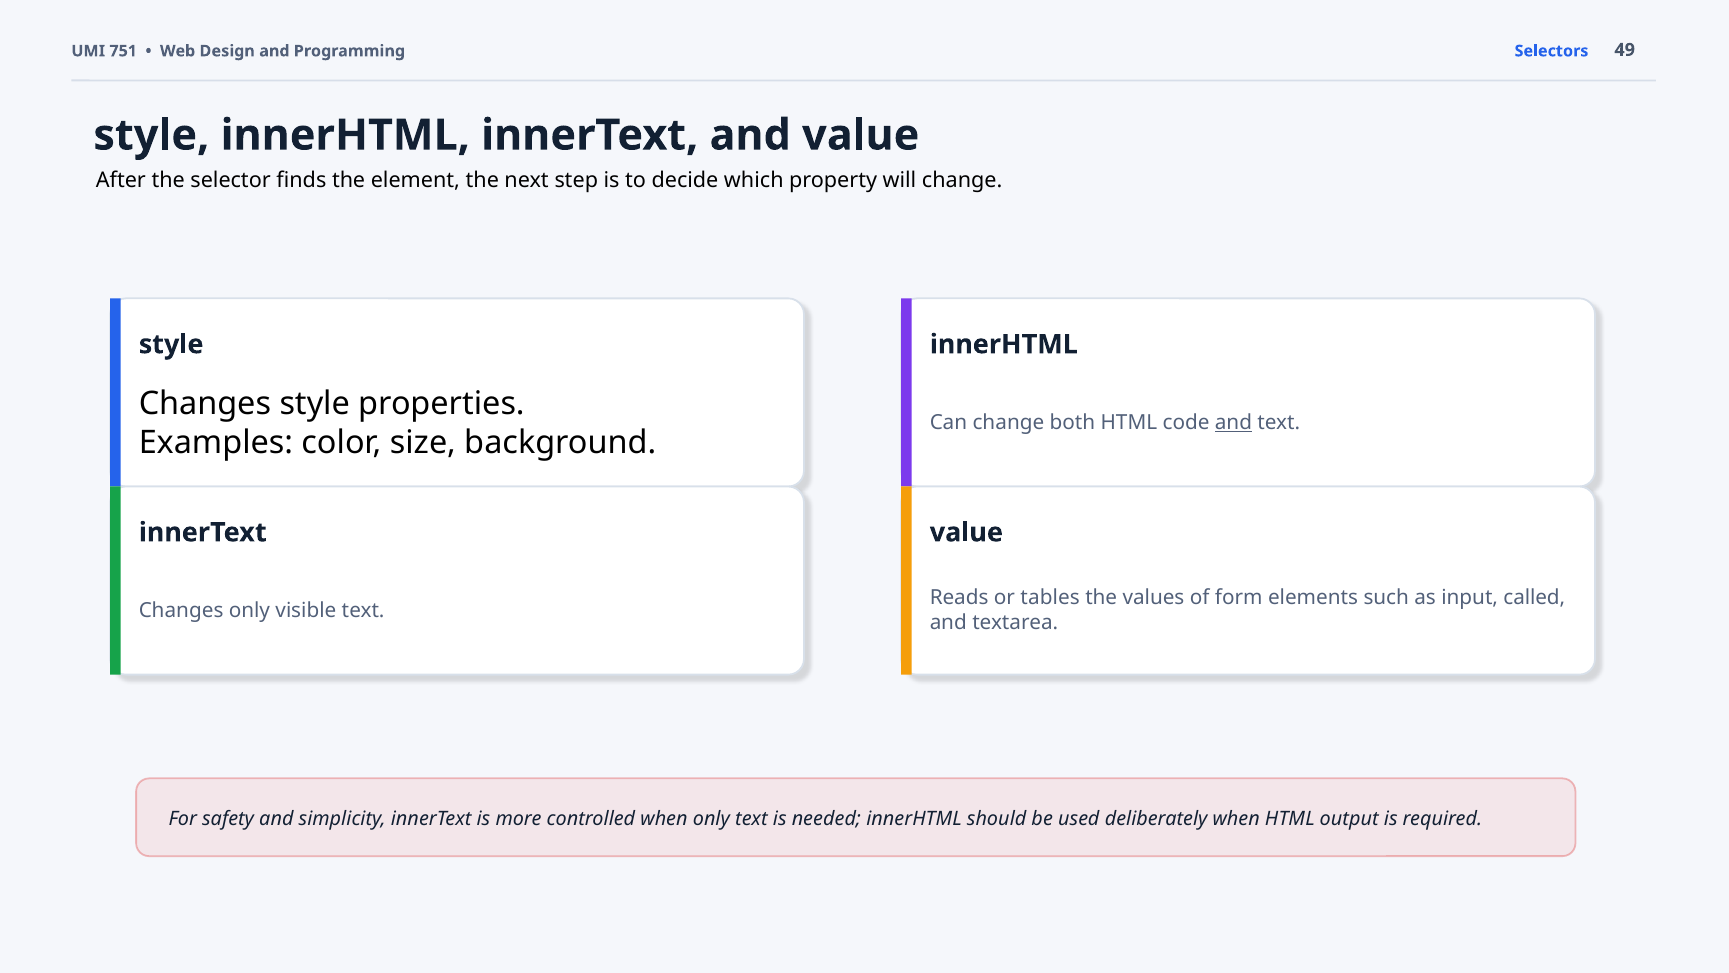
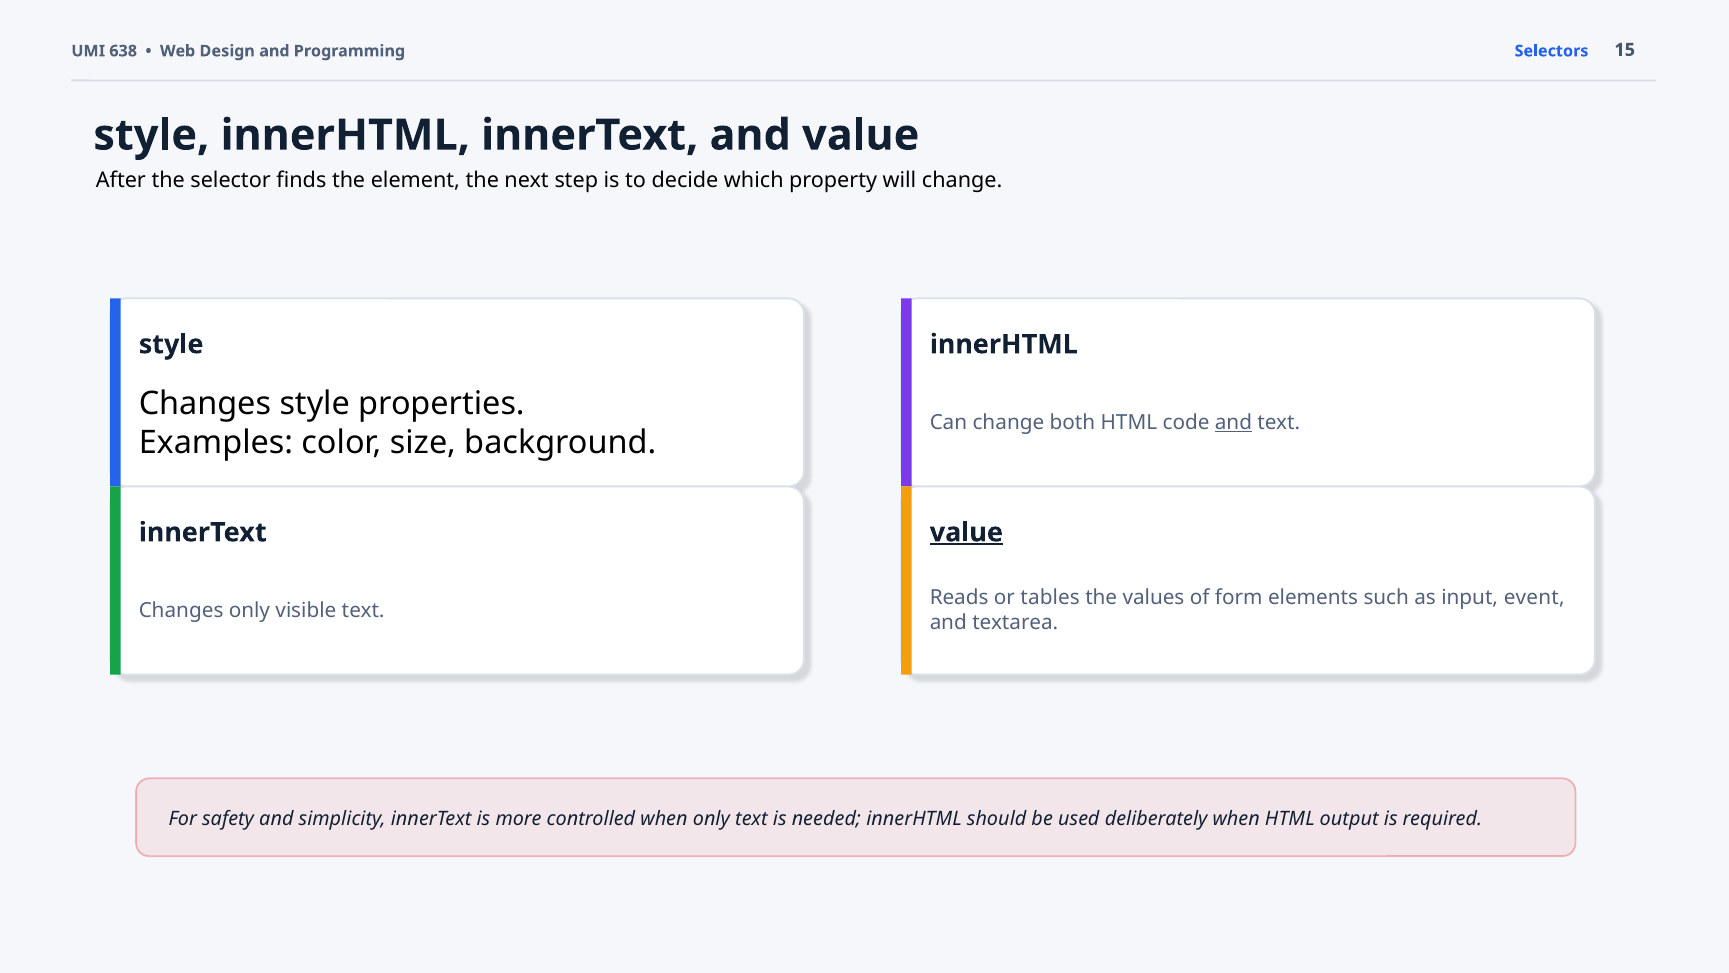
751: 751 -> 638
49: 49 -> 15
value at (966, 532) underline: none -> present
called: called -> event
